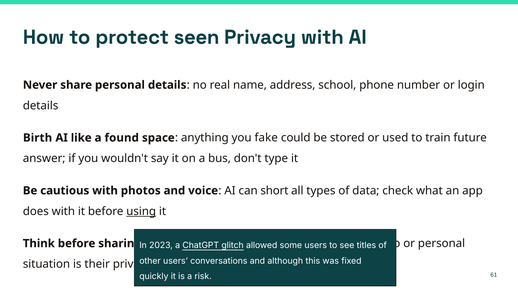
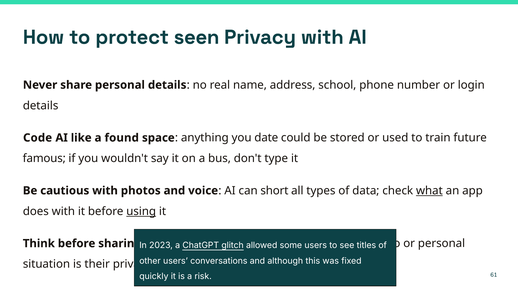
Birth: Birth -> Code
fake: fake -> date
answer: answer -> famous
what underline: none -> present
